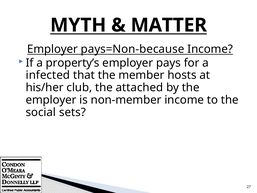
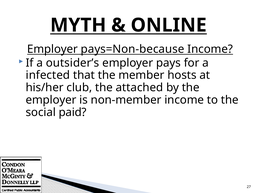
MATTER: MATTER -> ONLINE
property’s: property’s -> outsider’s
sets: sets -> paid
